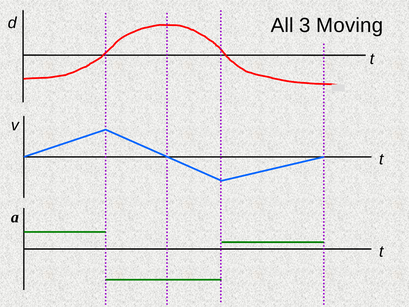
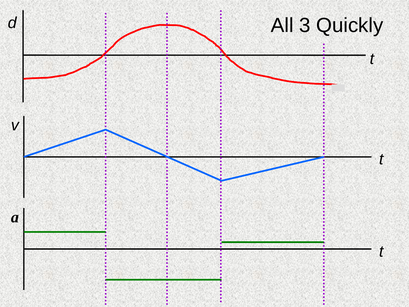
Moving: Moving -> Quickly
